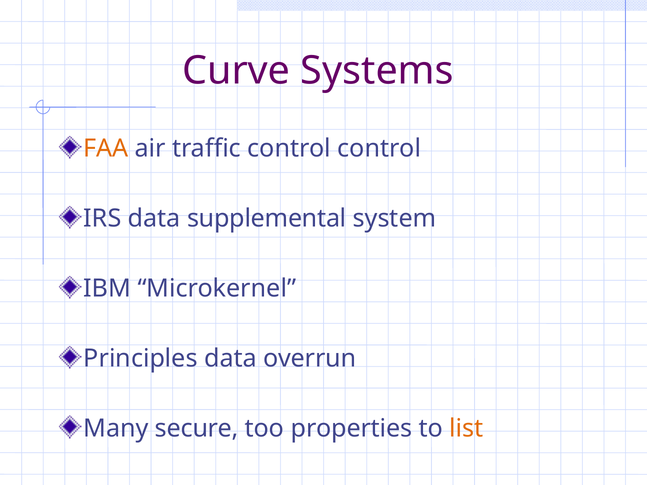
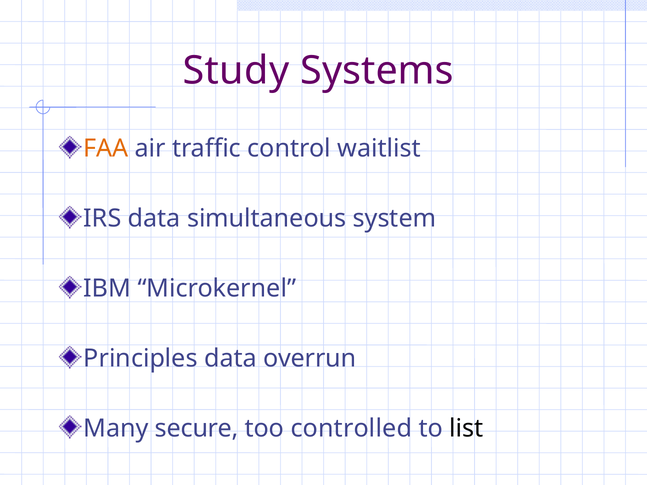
Curve: Curve -> Study
control control: control -> waitlist
supplemental: supplemental -> simultaneous
properties: properties -> controlled
list colour: orange -> black
